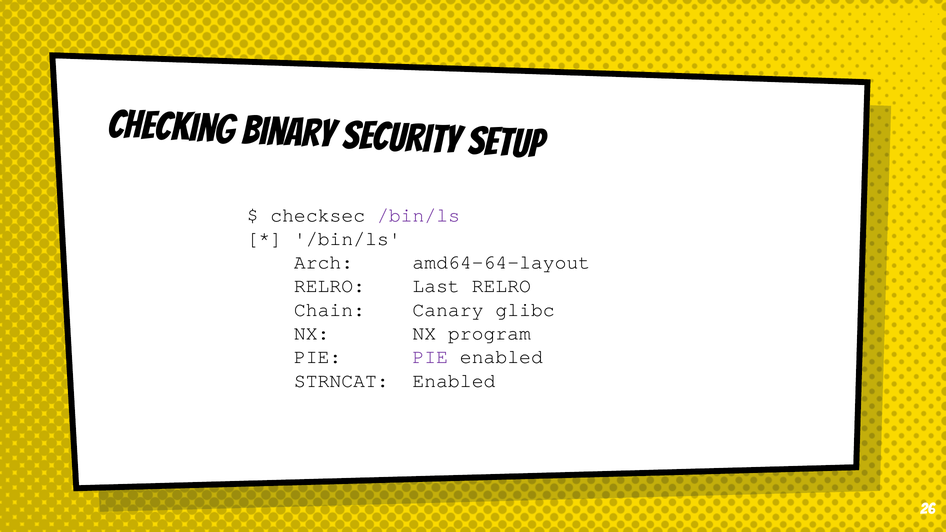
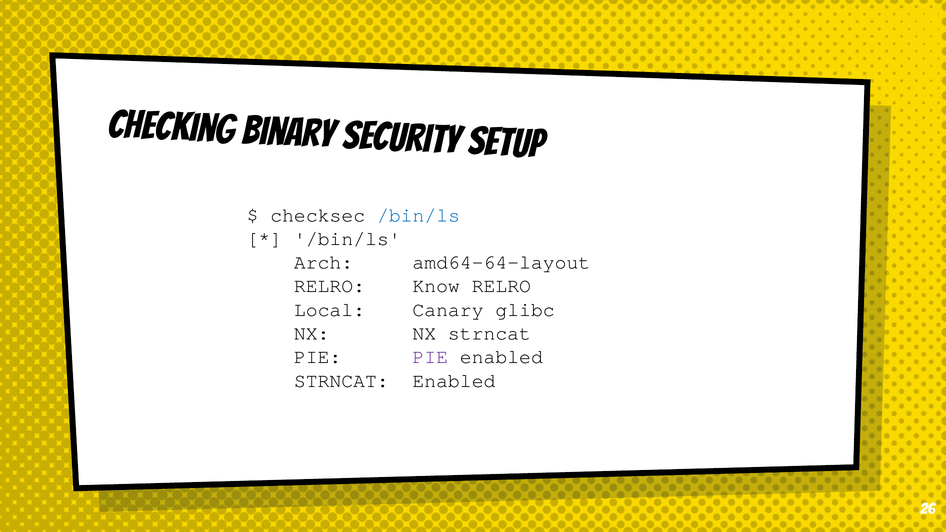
/bin/ls at (419, 215) colour: purple -> blue
Last: Last -> Know
Chain: Chain -> Local
NX program: program -> strncat
